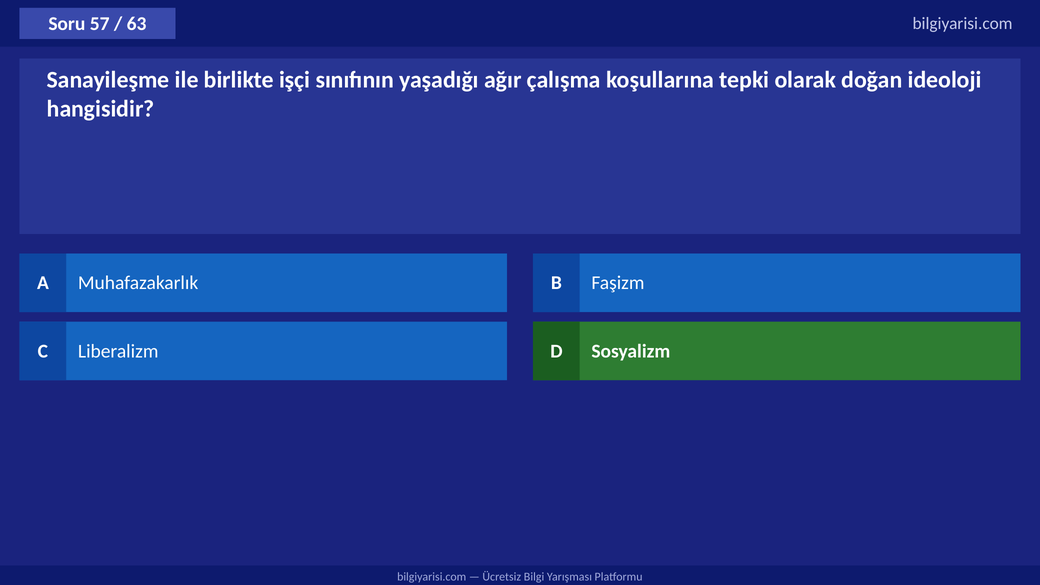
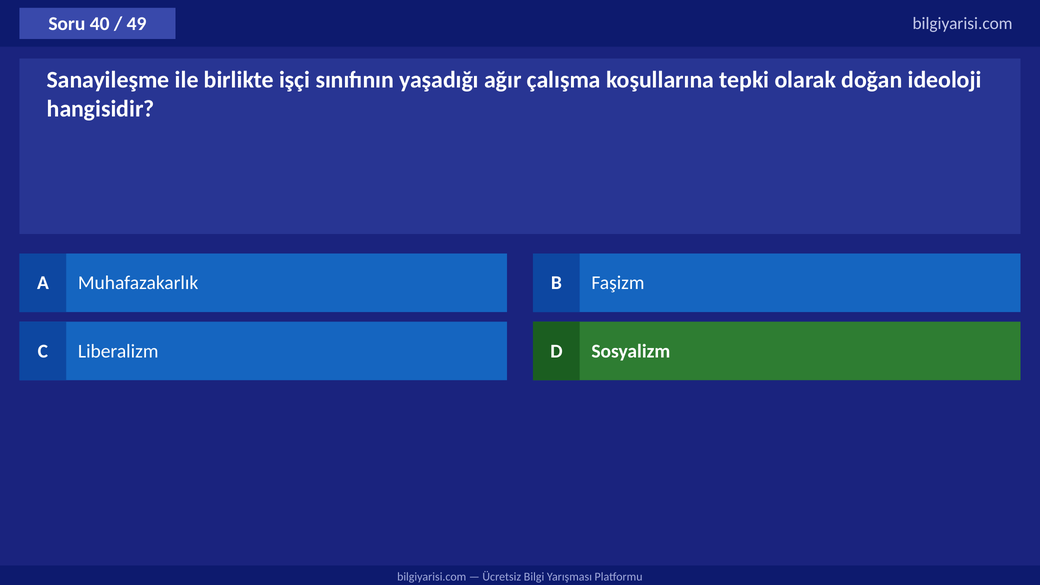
57: 57 -> 40
63: 63 -> 49
